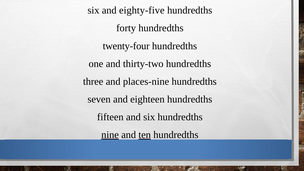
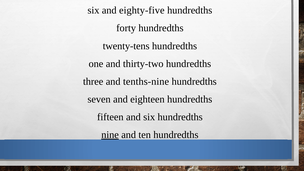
twenty-four: twenty-four -> twenty-tens
places-nine: places-nine -> tenths-nine
ten underline: present -> none
